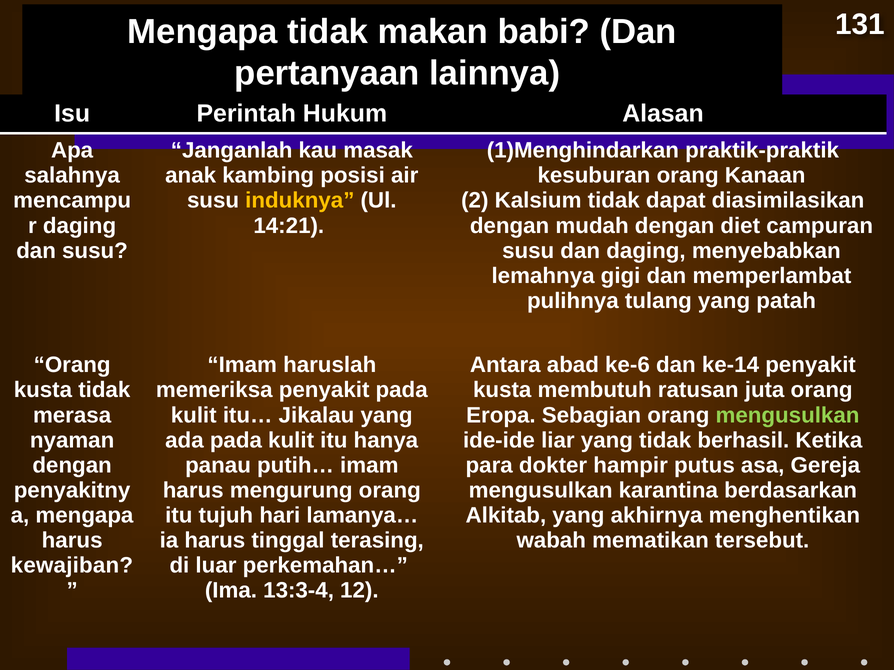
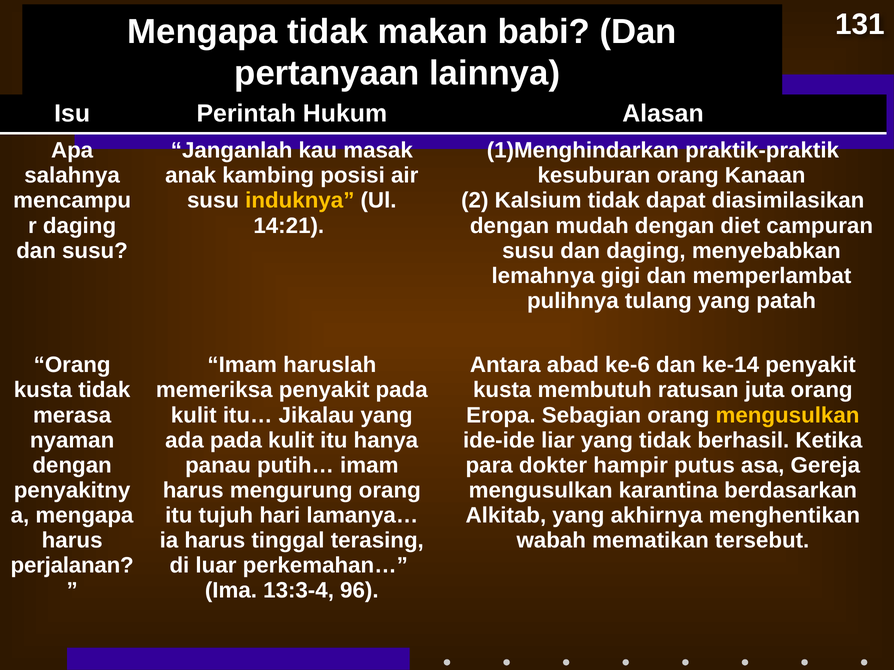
mengusulkan at (787, 415) colour: light green -> yellow
kewajiban: kewajiban -> perjalanan
12: 12 -> 96
